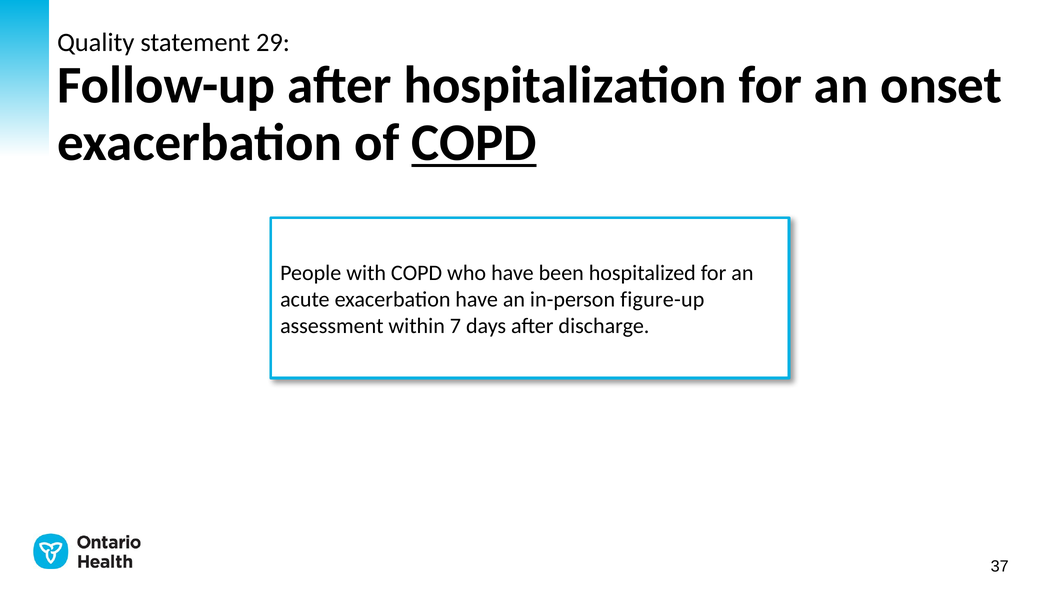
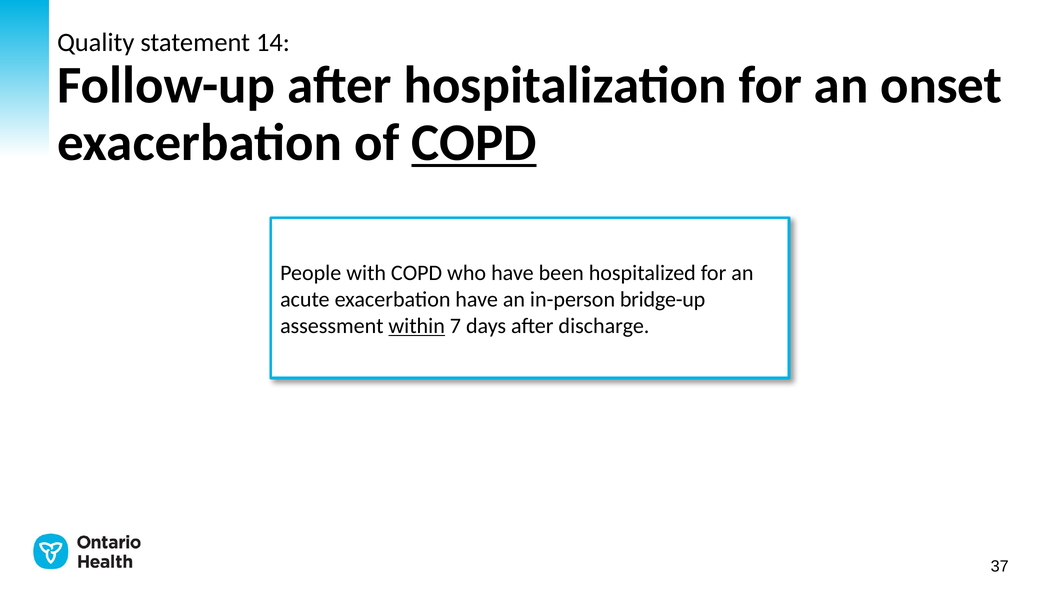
29: 29 -> 14
figure-up: figure-up -> bridge-up
within underline: none -> present
